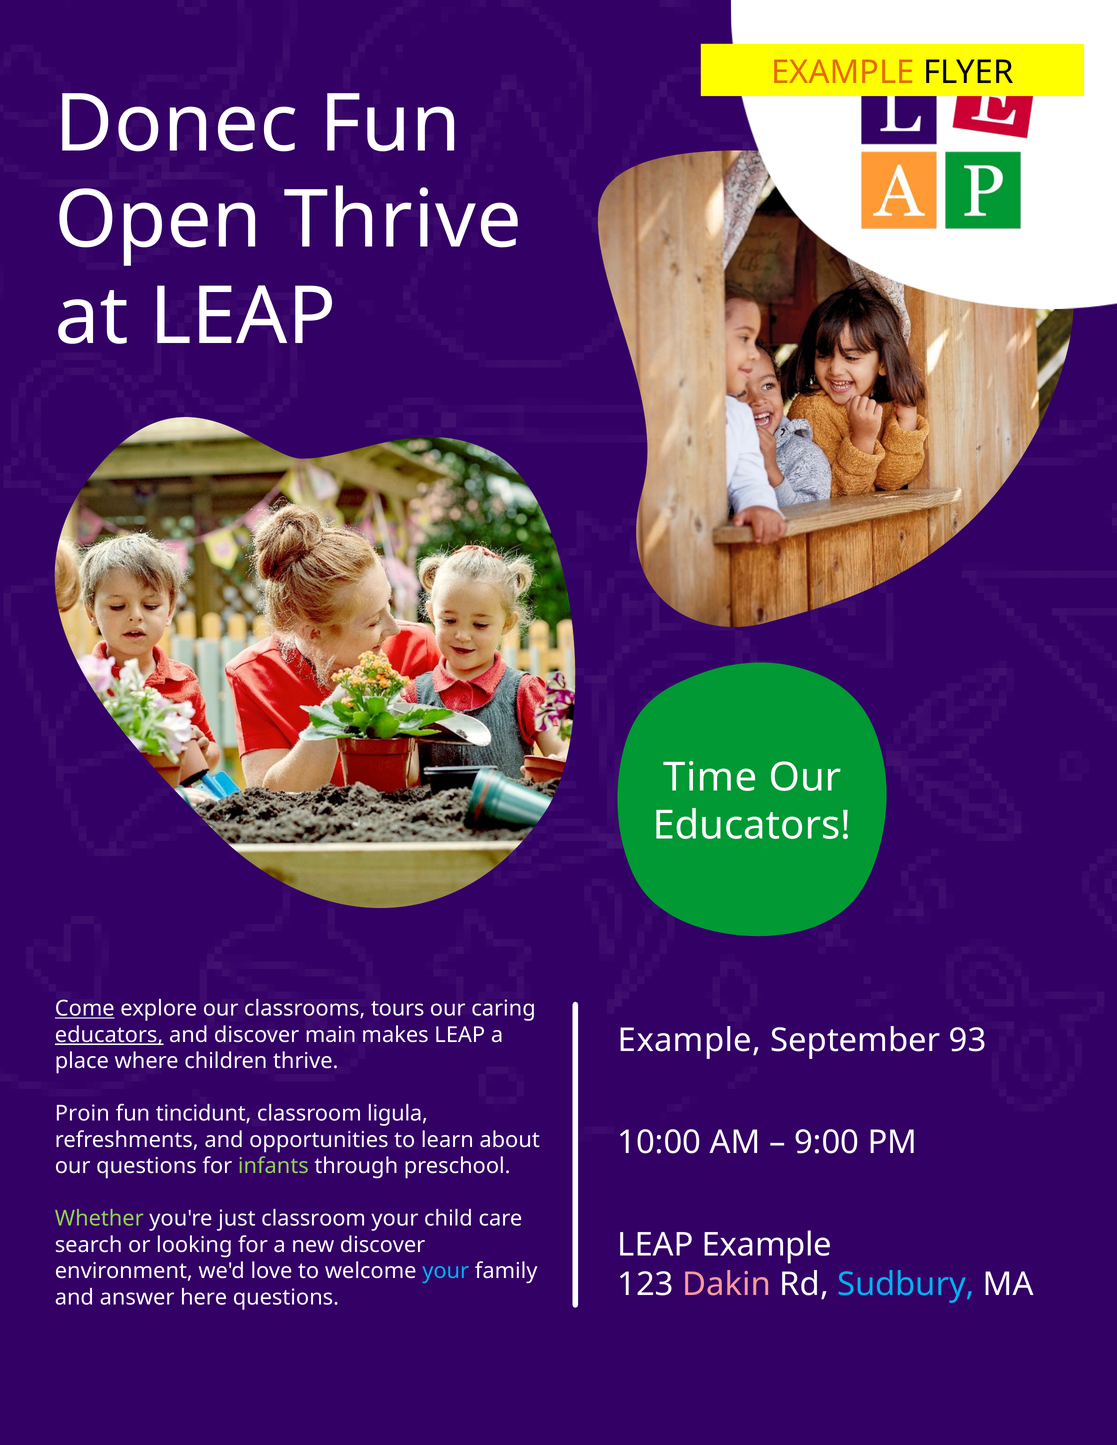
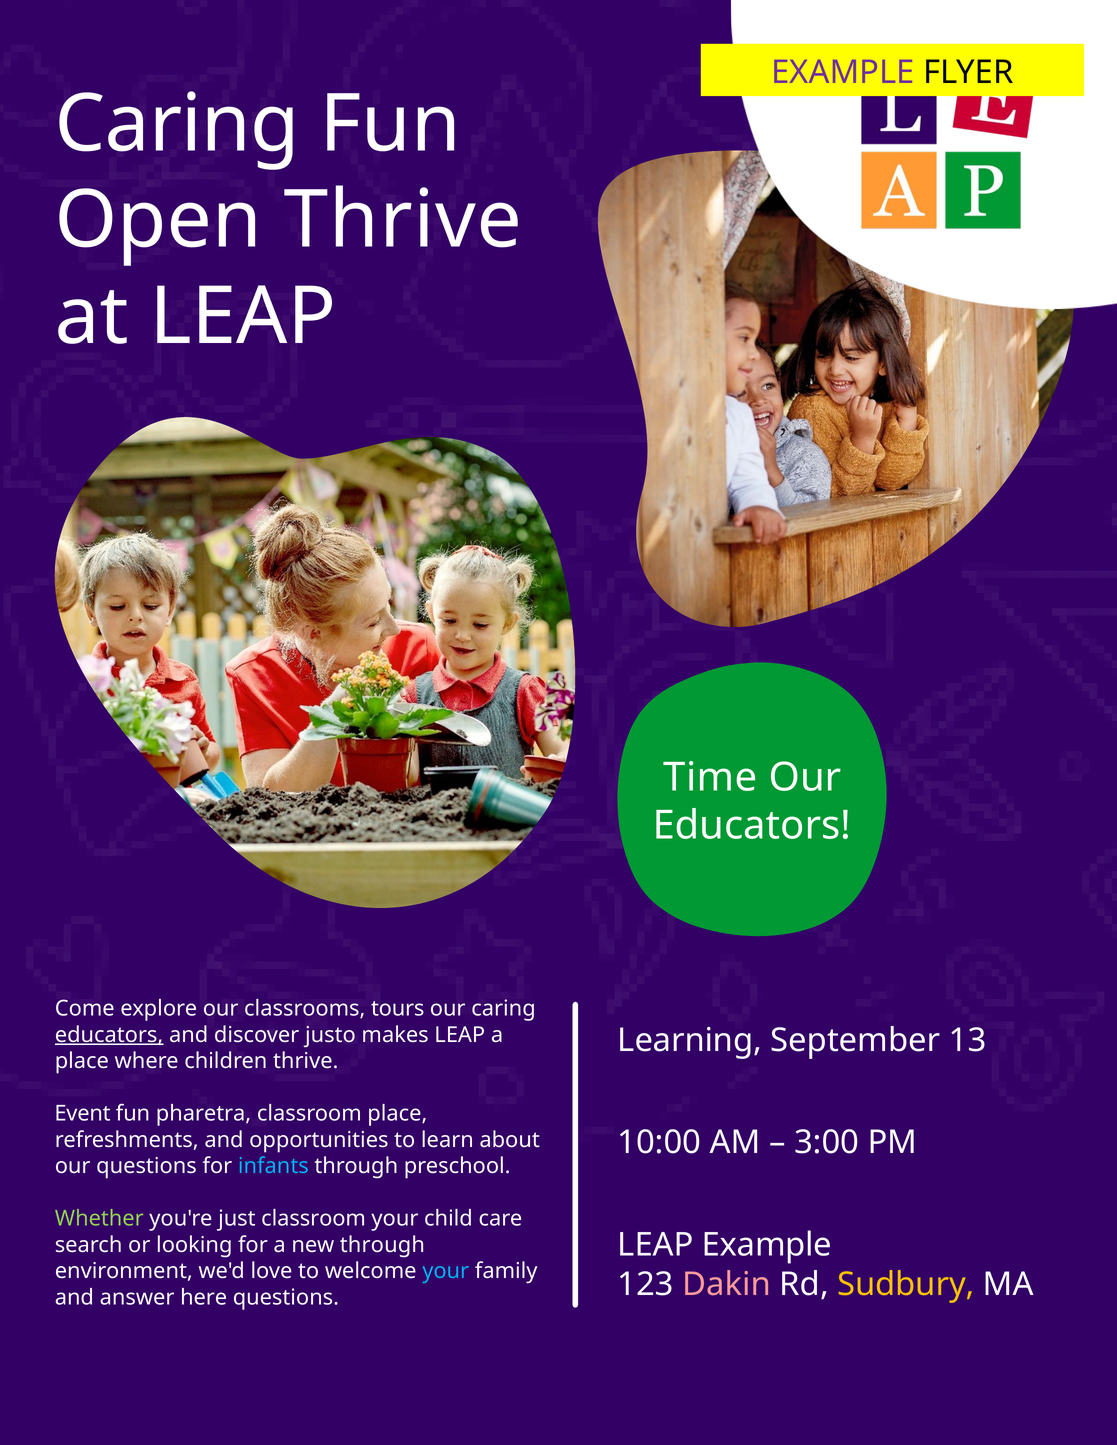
EXAMPLE at (843, 72) colour: orange -> purple
Donec at (177, 124): Donec -> Caring
Come underline: present -> none
main: main -> justo
Example at (689, 1041): Example -> Learning
93: 93 -> 13
Proin: Proin -> Event
tincidunt: tincidunt -> pharetra
classroom ligula: ligula -> place
9:00: 9:00 -> 3:00
infants colour: light green -> light blue
new discover: discover -> through
Sudbury colour: light blue -> yellow
